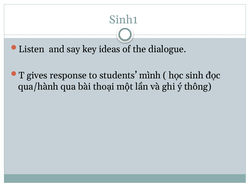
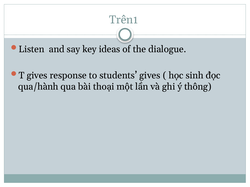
Sinh1: Sinh1 -> Trên1
students mình: mình -> gives
